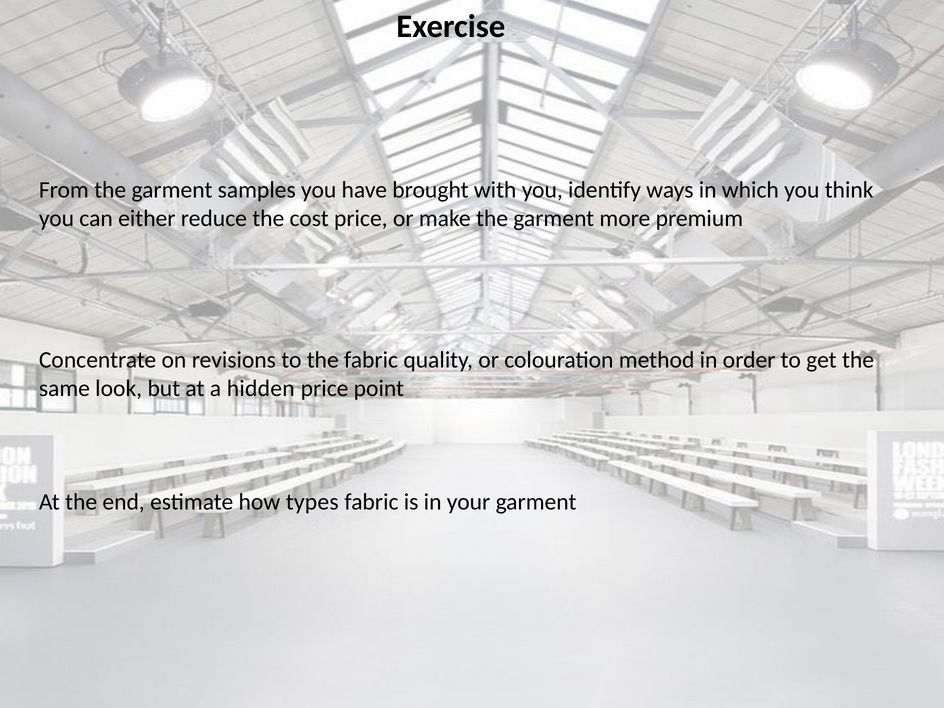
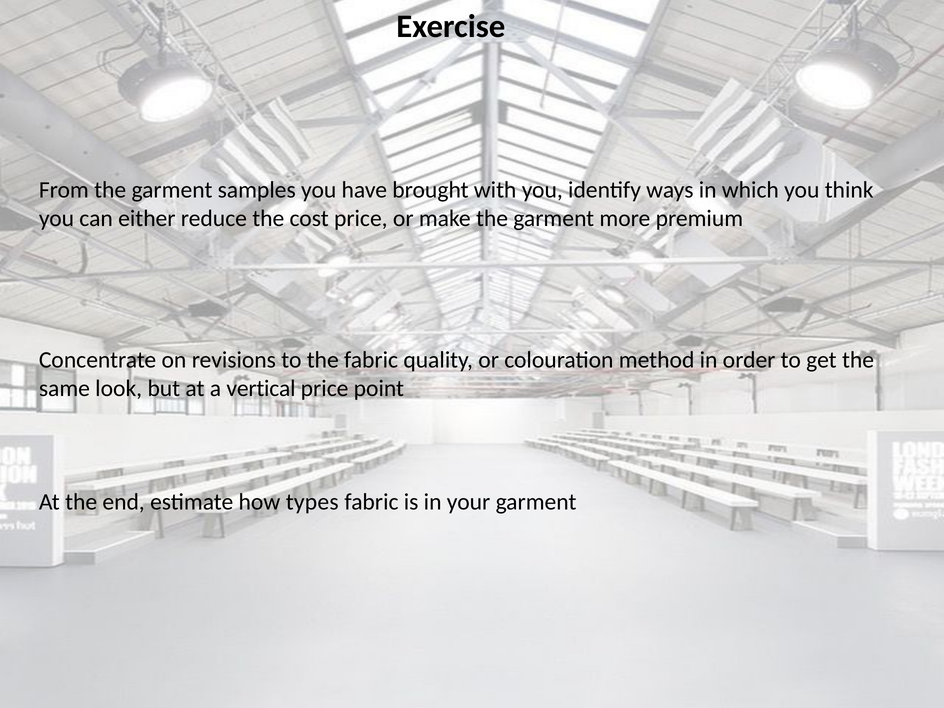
hidden: hidden -> vertical
